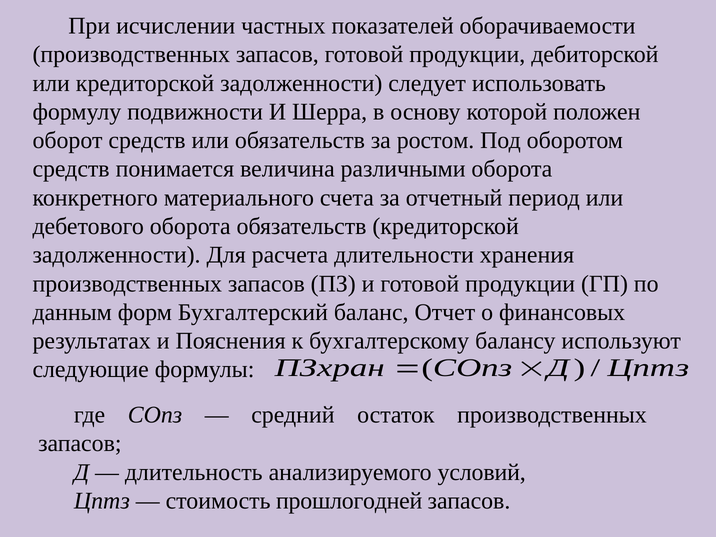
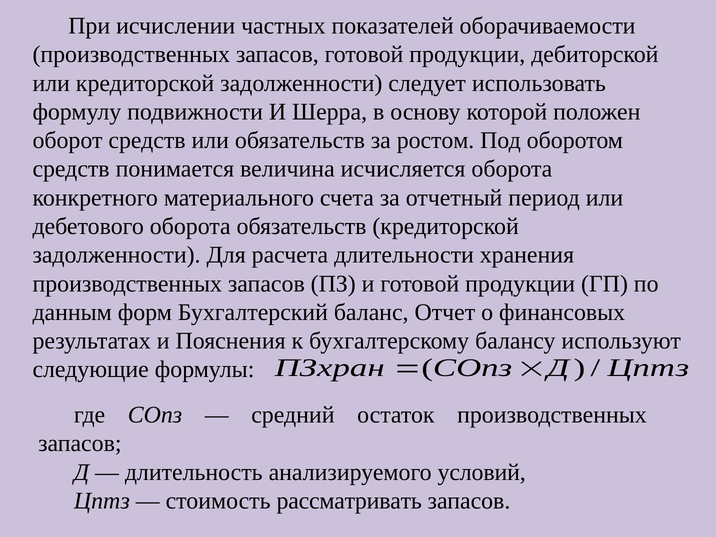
различными: различными -> исчисляется
прошлогодней: прошлогодней -> рассматривать
